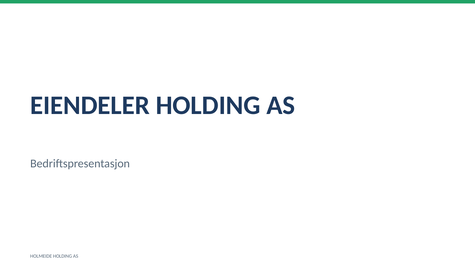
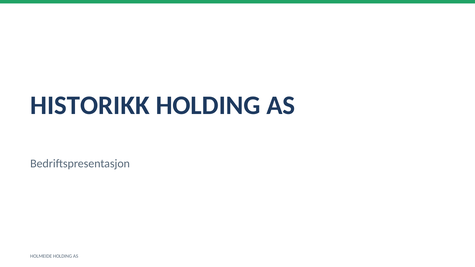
EIENDELER: EIENDELER -> HISTORIKK
